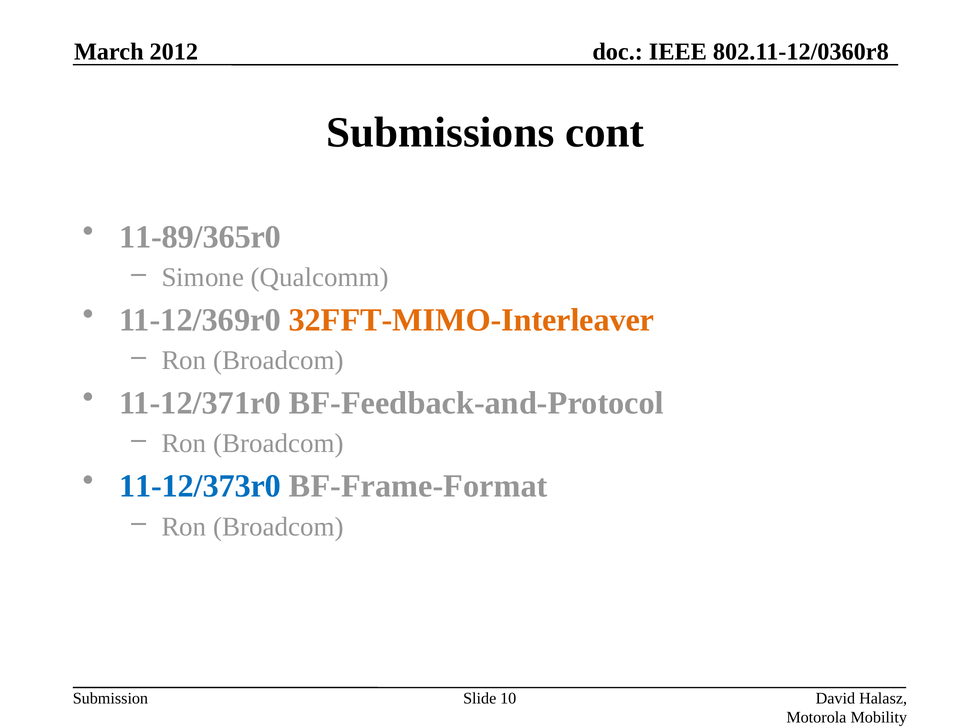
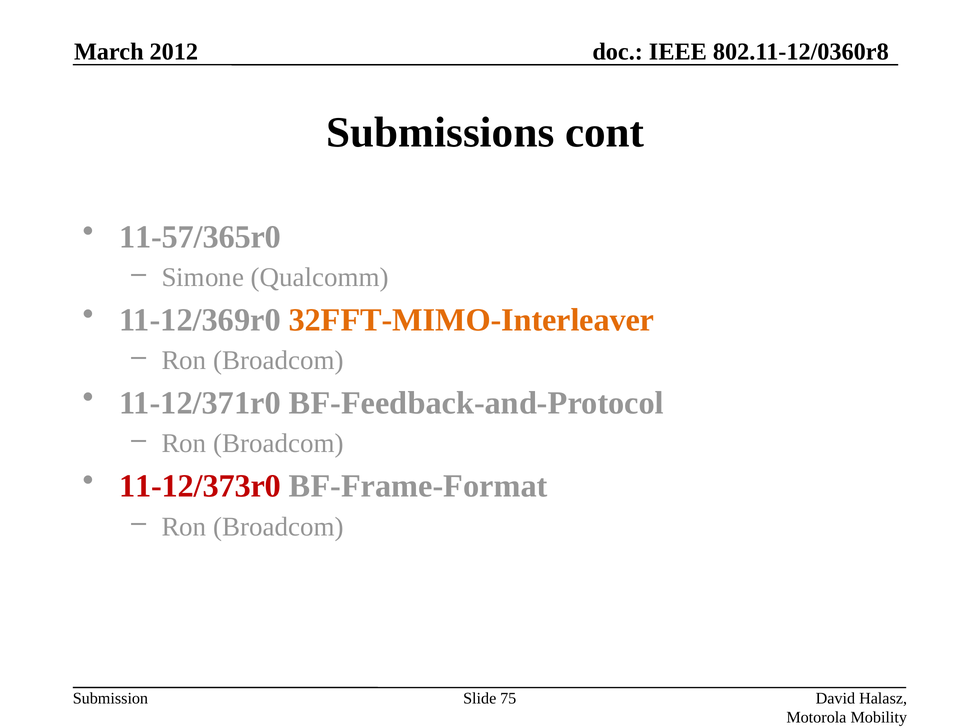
11-89/365r0: 11-89/365r0 -> 11-57/365r0
11-12/373r0 colour: blue -> red
10: 10 -> 75
